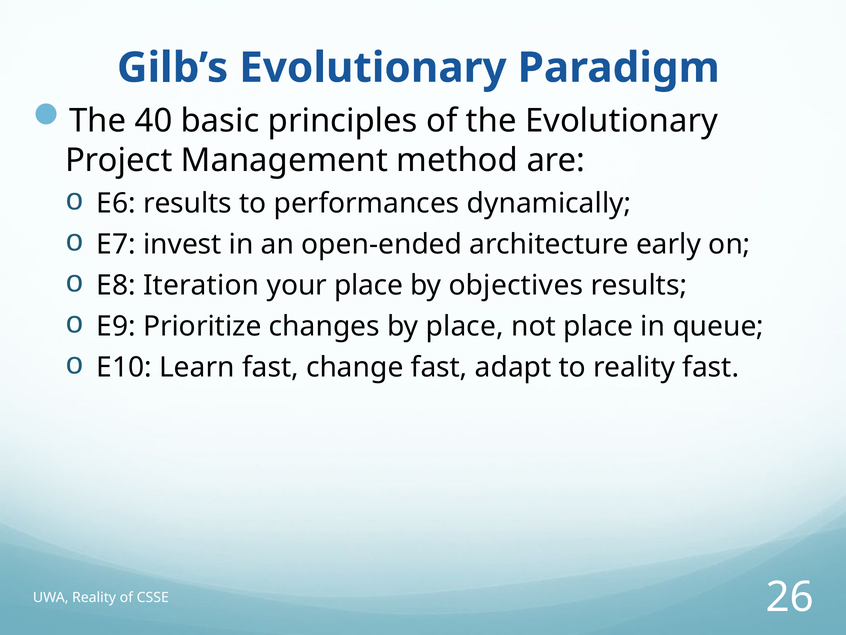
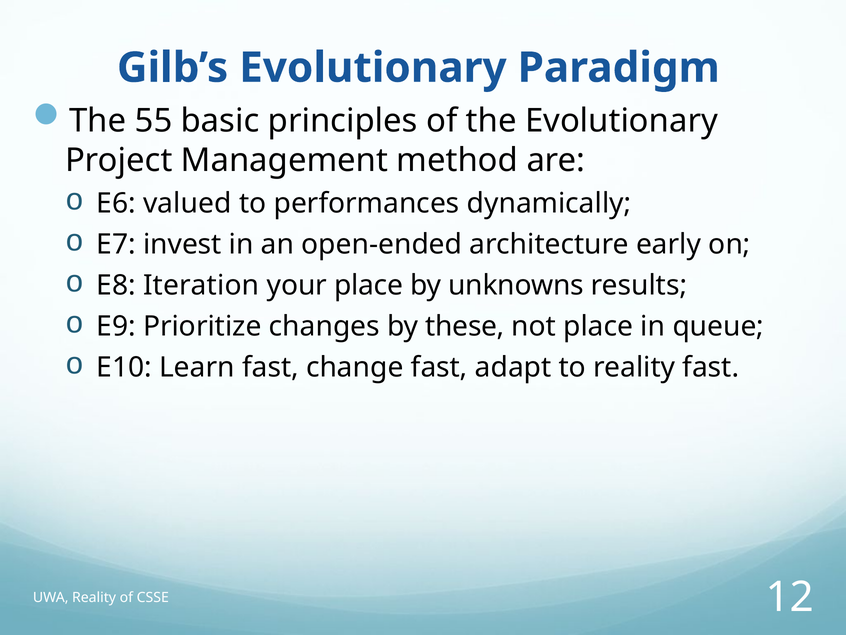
40: 40 -> 55
E6 results: results -> valued
objectives: objectives -> unknowns
by place: place -> these
26: 26 -> 12
